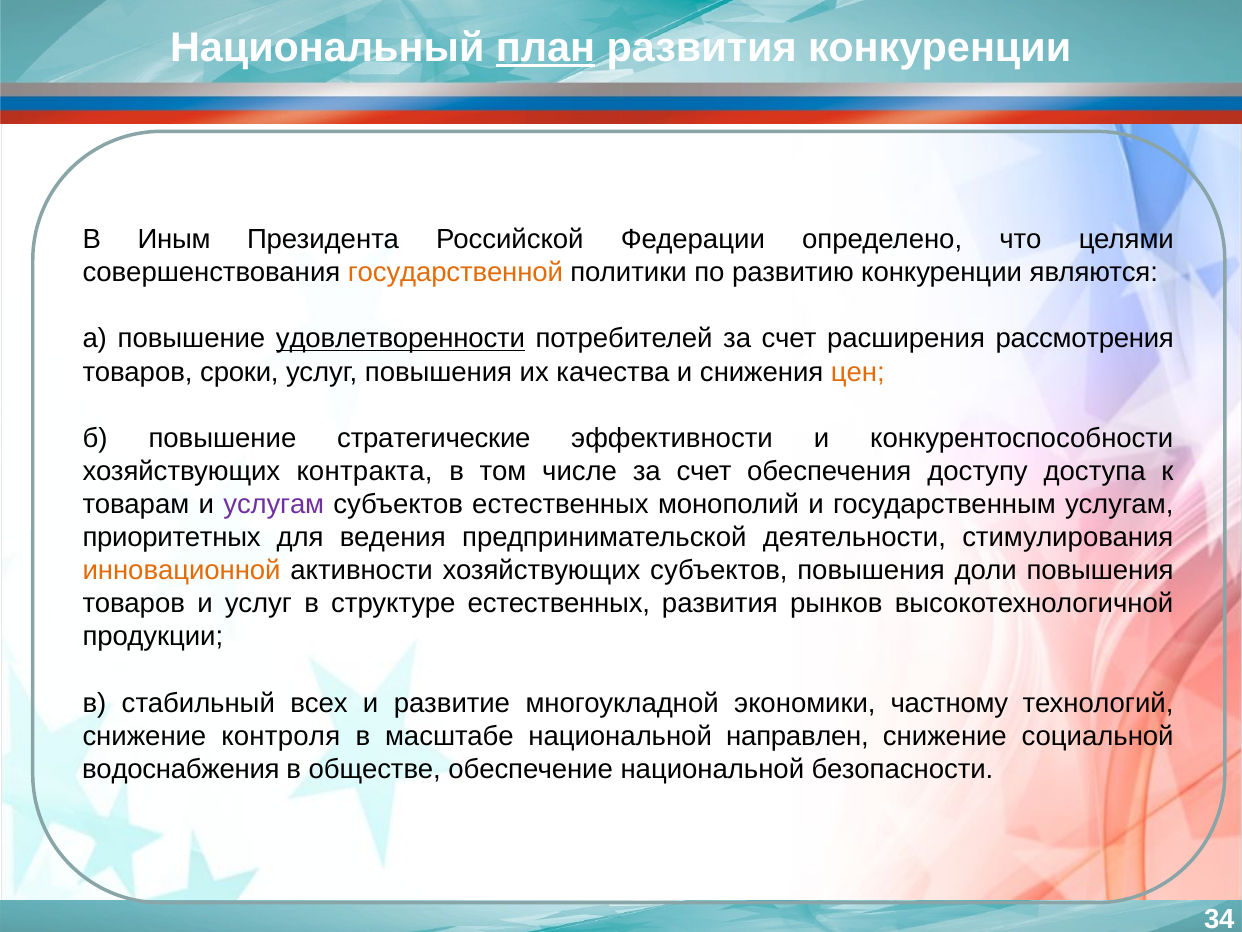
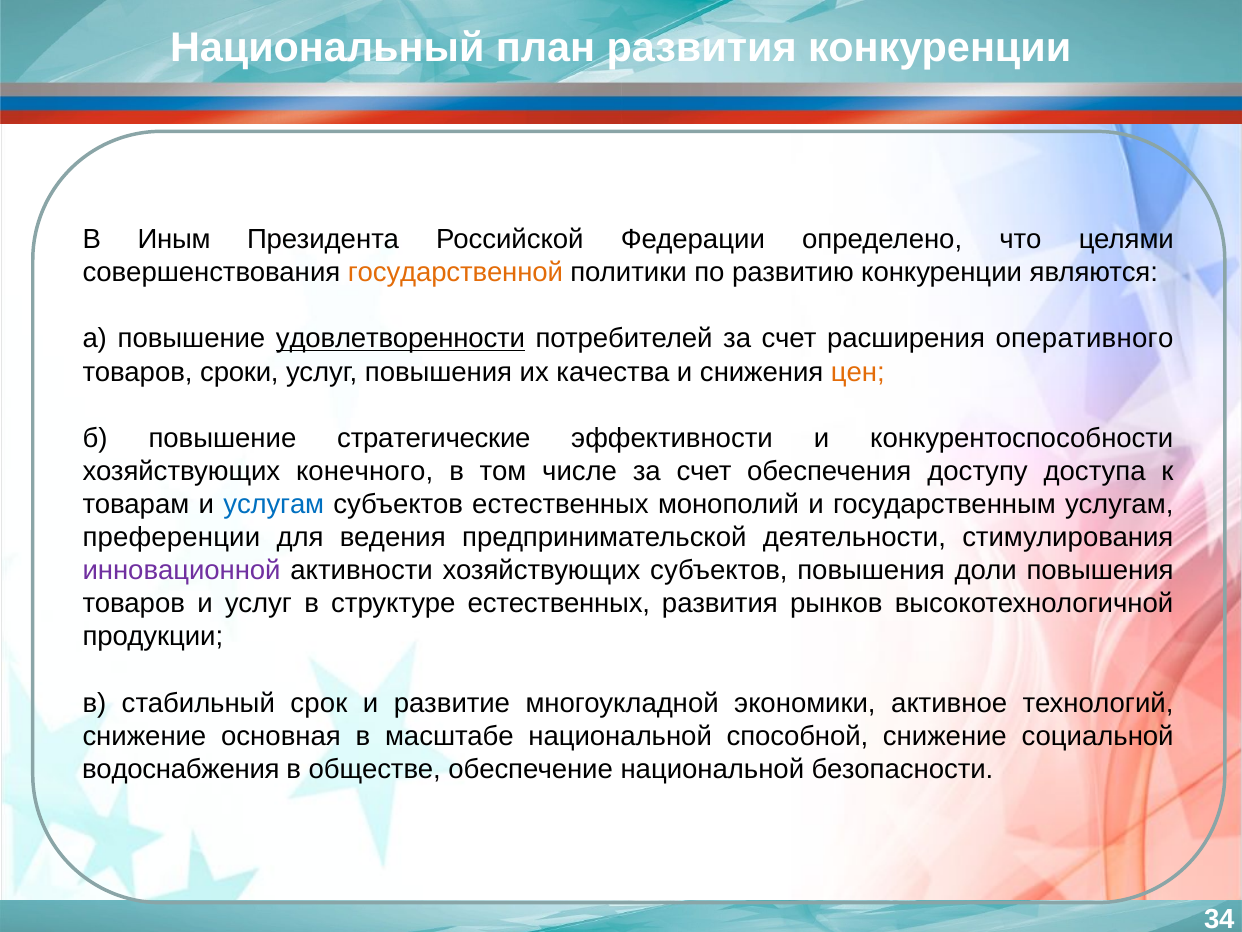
план underline: present -> none
рассмотрения: рассмотрения -> оперативного
контракта: контракта -> конечного
услугам at (274, 504) colour: purple -> blue
приоритетных: приоритетных -> преференции
инновационной colour: orange -> purple
всех: всех -> срок
частному: частному -> активное
контроля: контроля -> основная
направлен: направлен -> способной
